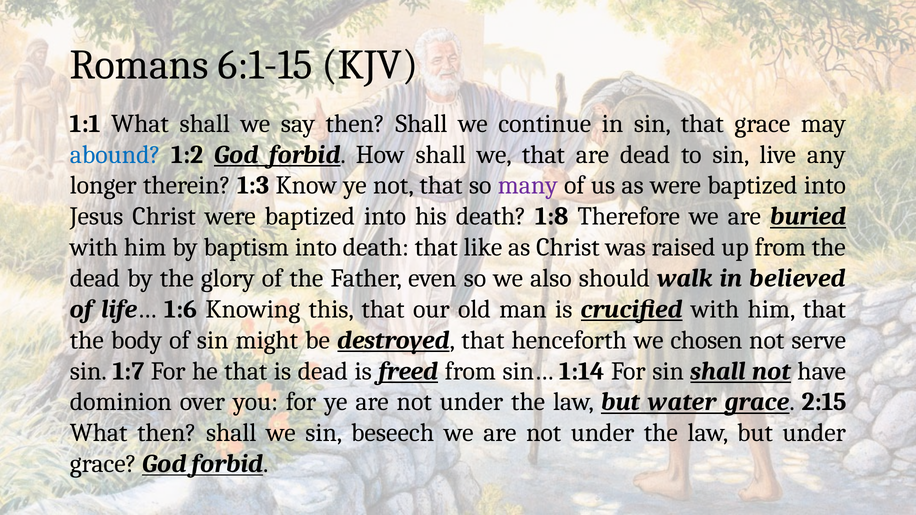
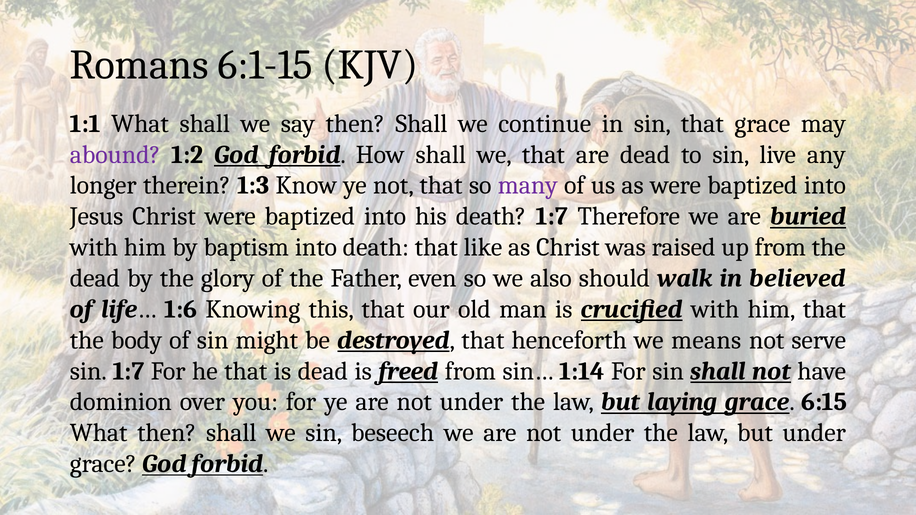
abound colour: blue -> purple
death 1:8: 1:8 -> 1:7
chosen: chosen -> means
water: water -> laying
2:15: 2:15 -> 6:15
